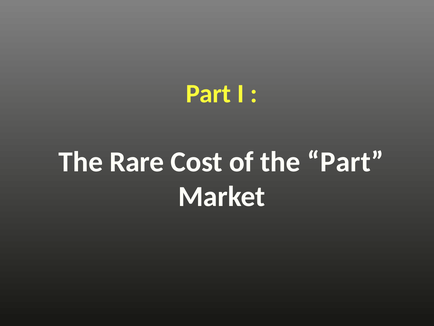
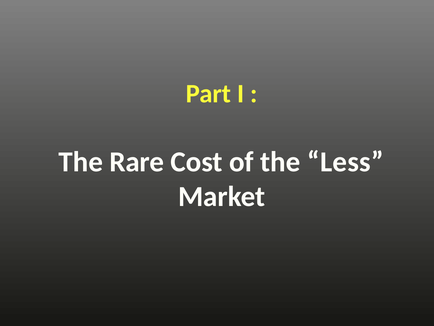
the Part: Part -> Less
